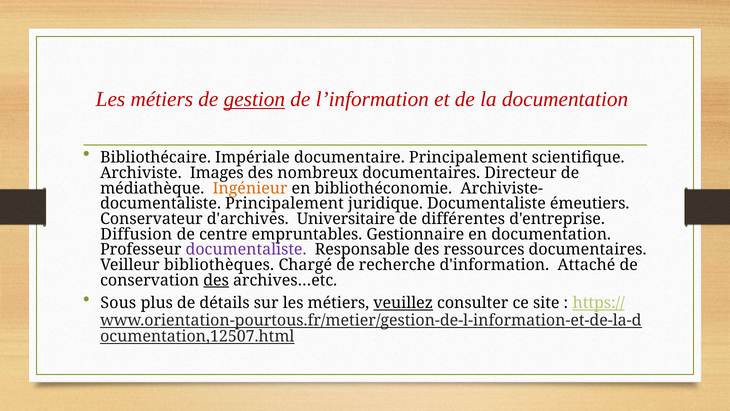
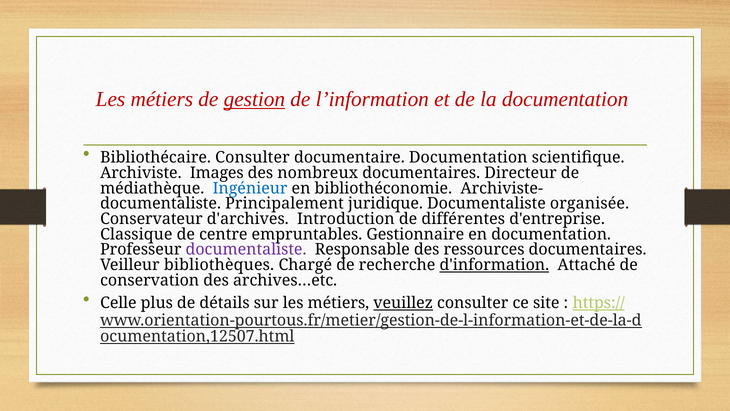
Bibliothécaire Impériale: Impériale -> Consulter
documentaire Principalement: Principalement -> Documentation
Ingénieur colour: orange -> blue
émeutiers: émeutiers -> organisée
Universitaire: Universitaire -> Introduction
Diffusion: Diffusion -> Classique
d'information underline: none -> present
des at (216, 280) underline: present -> none
Sous: Sous -> Celle
